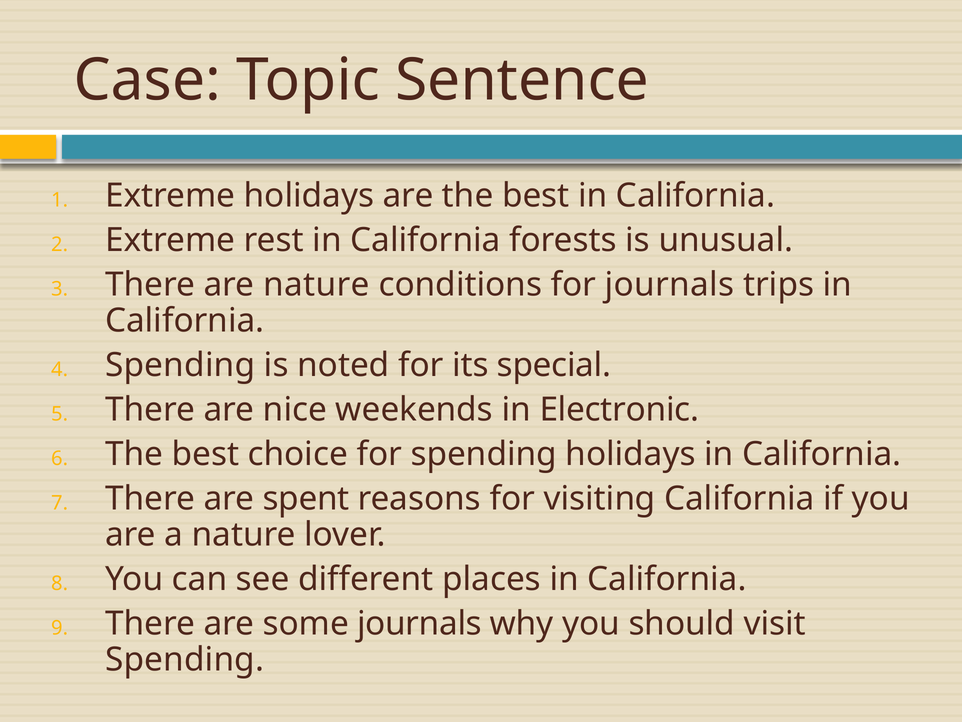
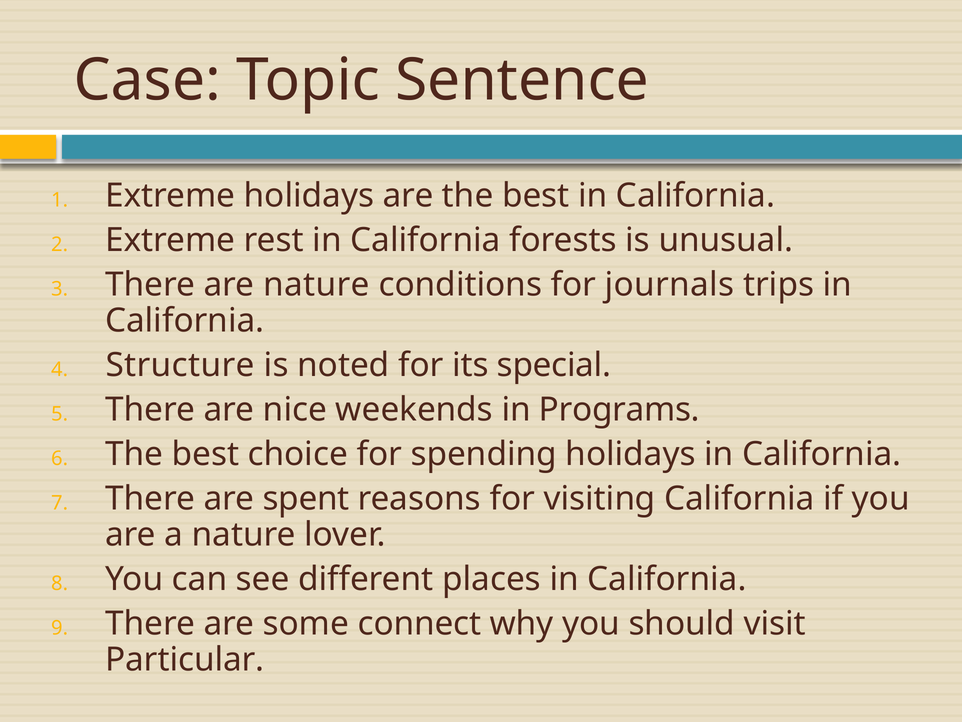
Spending at (180, 365): Spending -> Structure
Electronic: Electronic -> Programs
some journals: journals -> connect
Spending at (185, 659): Spending -> Particular
